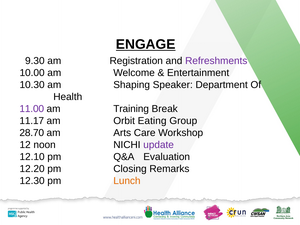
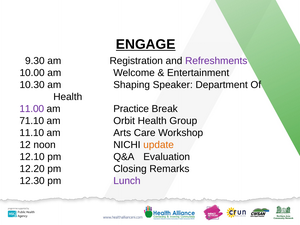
Training: Training -> Practice
11.17: 11.17 -> 71.10
Orbit Eating: Eating -> Health
28.70: 28.70 -> 11.10
update colour: purple -> orange
Lunch colour: orange -> purple
